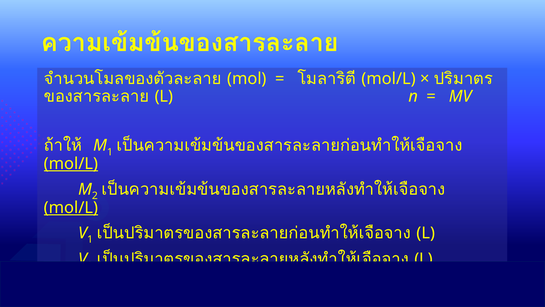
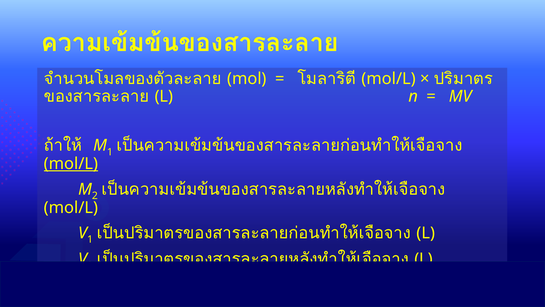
mol/L at (71, 207) underline: present -> none
